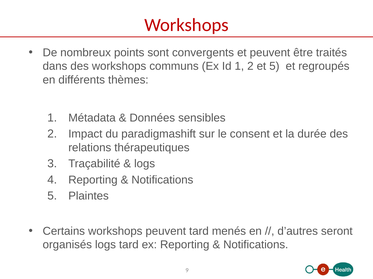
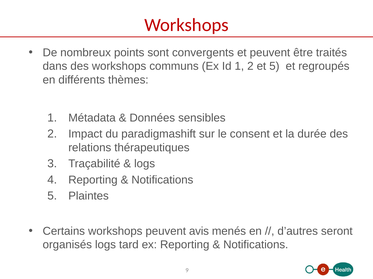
peuvent tard: tard -> avis
